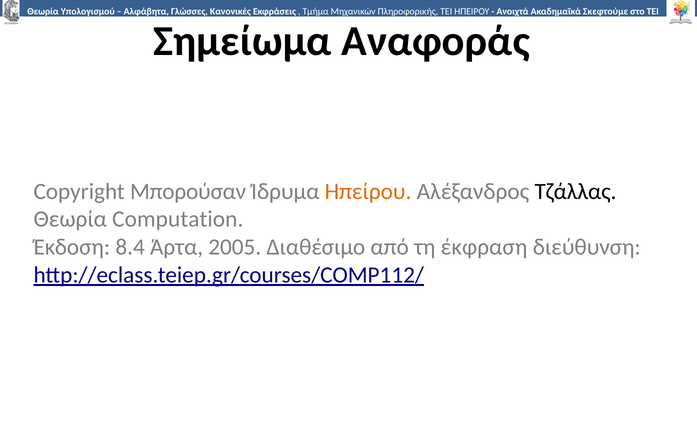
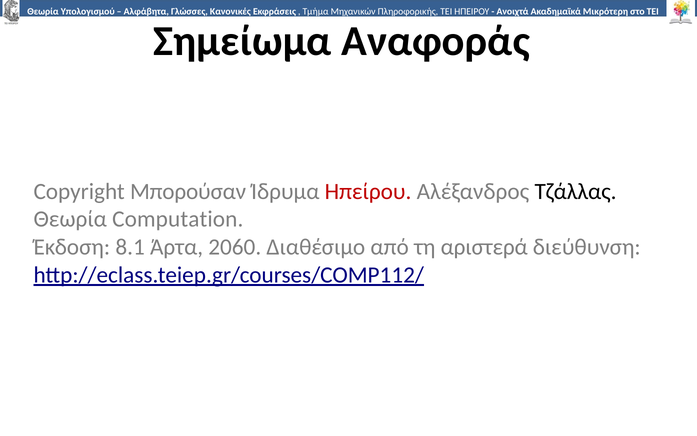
Σκεφτούμε: Σκεφτούμε -> Μικρότερη
Ηπείρου at (368, 191) colour: orange -> red
8.4: 8.4 -> 8.1
2005: 2005 -> 2060
έκφραση: έκφραση -> αριστερά
